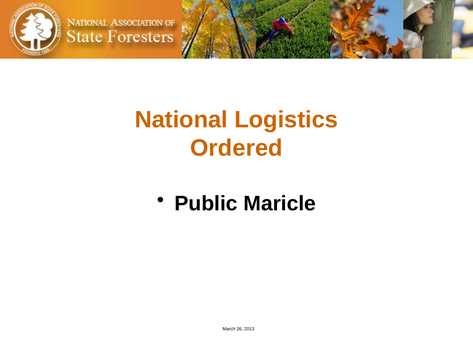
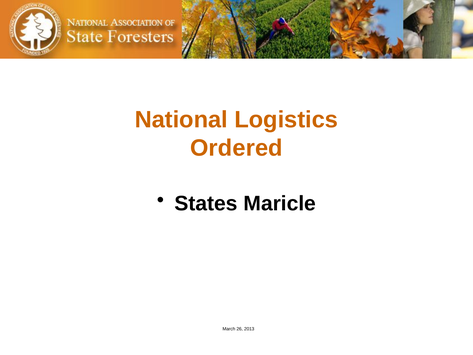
Public: Public -> States
